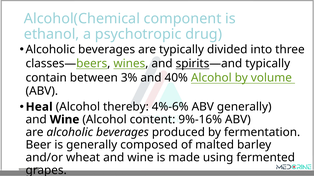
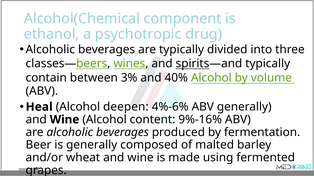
thereby: thereby -> deepen
